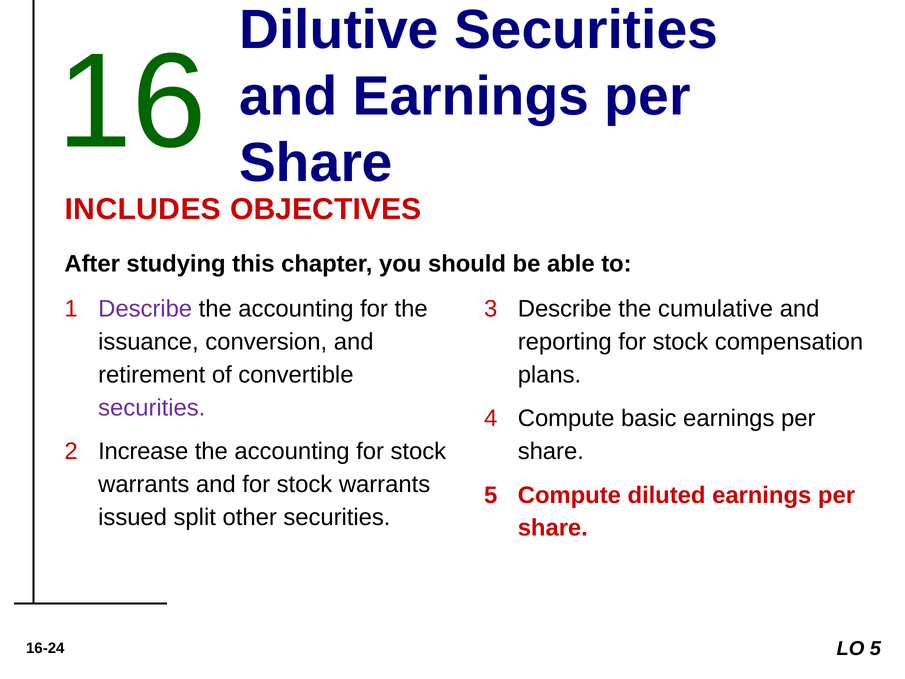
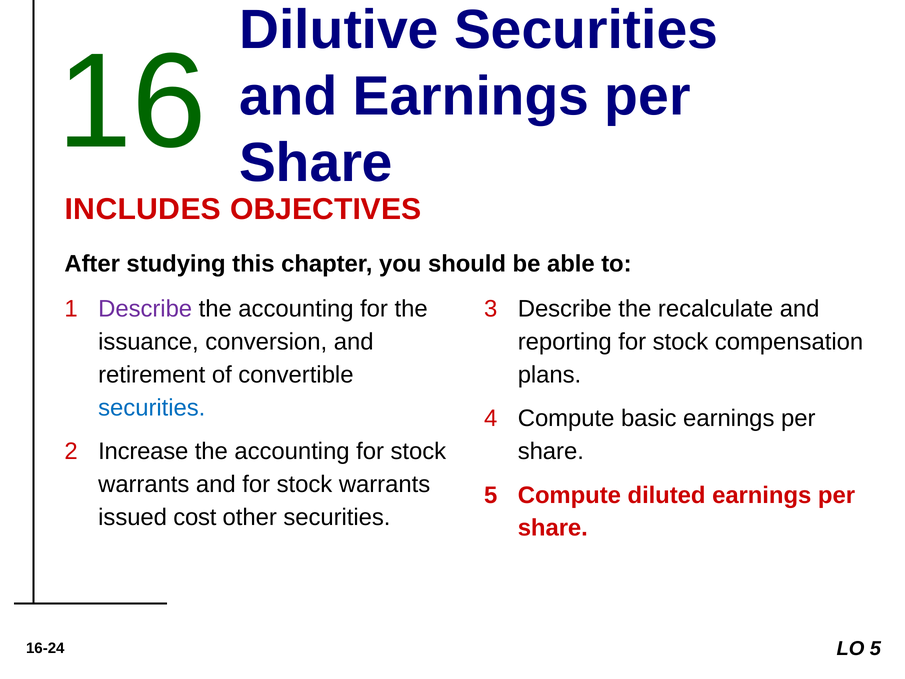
cumulative: cumulative -> recalculate
securities at (152, 408) colour: purple -> blue
split: split -> cost
